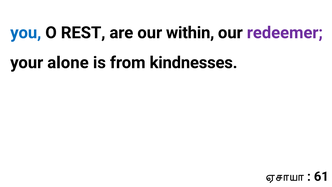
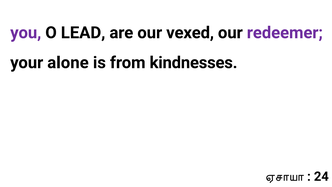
you colour: blue -> purple
REST: REST -> LEAD
within: within -> vexed
61: 61 -> 24
